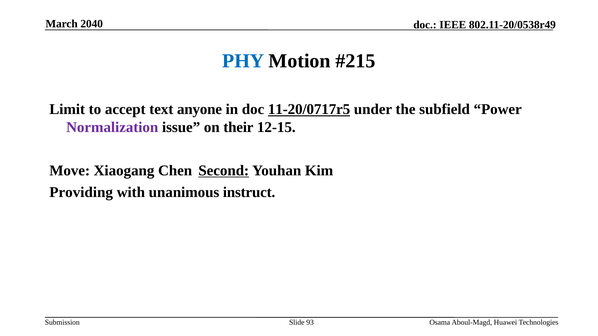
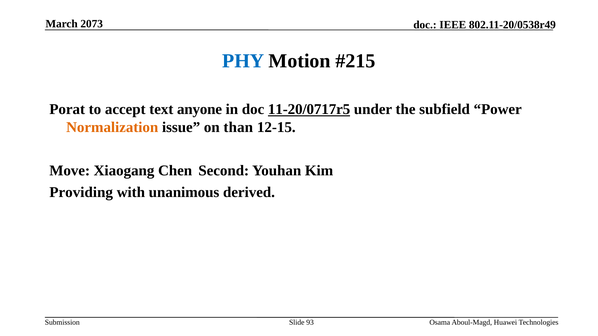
2040: 2040 -> 2073
Limit: Limit -> Porat
Normalization colour: purple -> orange
their: their -> than
Second underline: present -> none
instruct: instruct -> derived
